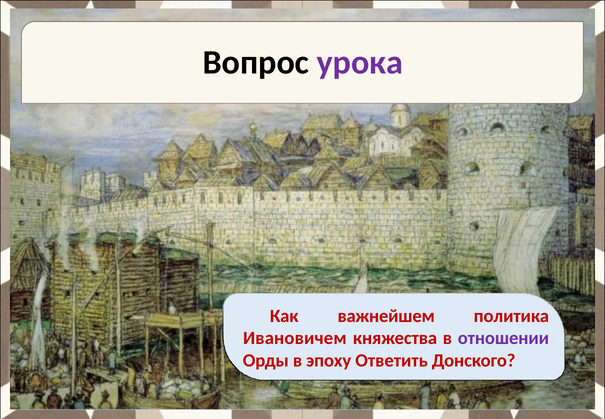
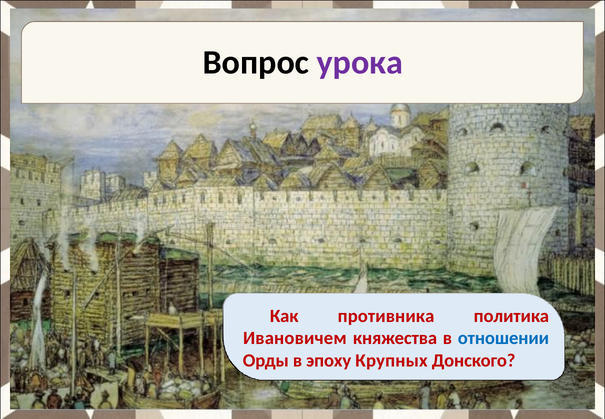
важнейшем: важнейшем -> противника
отношении colour: purple -> blue
Ответить: Ответить -> Крупных
